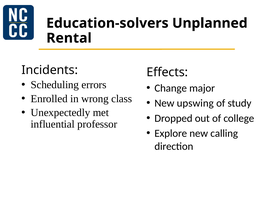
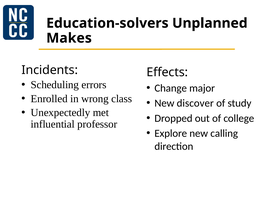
Rental: Rental -> Makes
upswing: upswing -> discover
